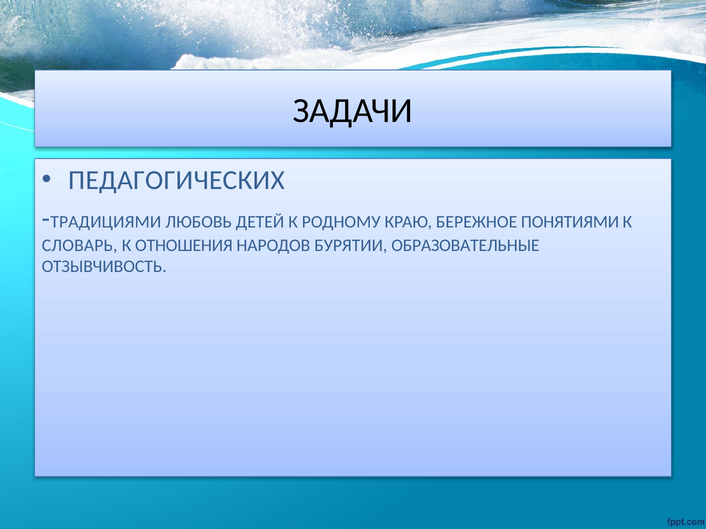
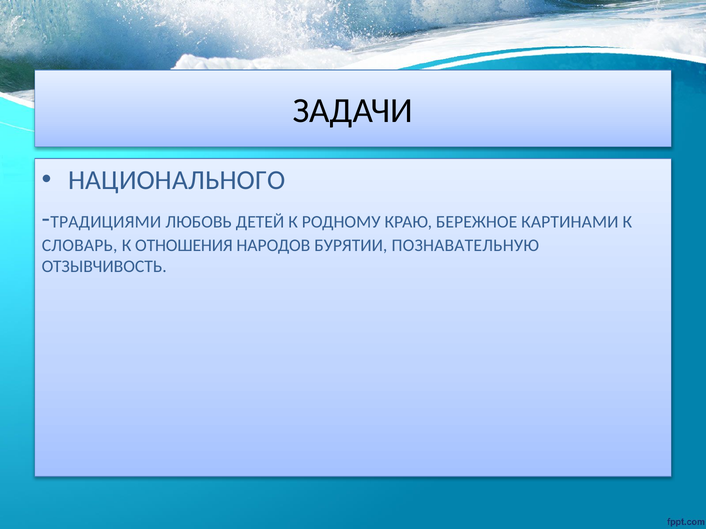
ПЕДАГОГИЧЕСКИХ: ПЕДАГОГИЧЕСКИХ -> НАЦИОНАЛЬНОГО
ПОНЯТИЯМИ: ПОНЯТИЯМИ -> КАРТИНАМИ
ОБРАЗОВАТЕЛЬНЫЕ: ОБРАЗОВАТЕЛЬНЫЕ -> ПОЗНАВАТЕЛЬНУЮ
